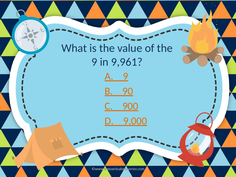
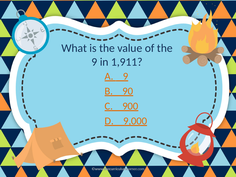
9,961: 9,961 -> 1,911
